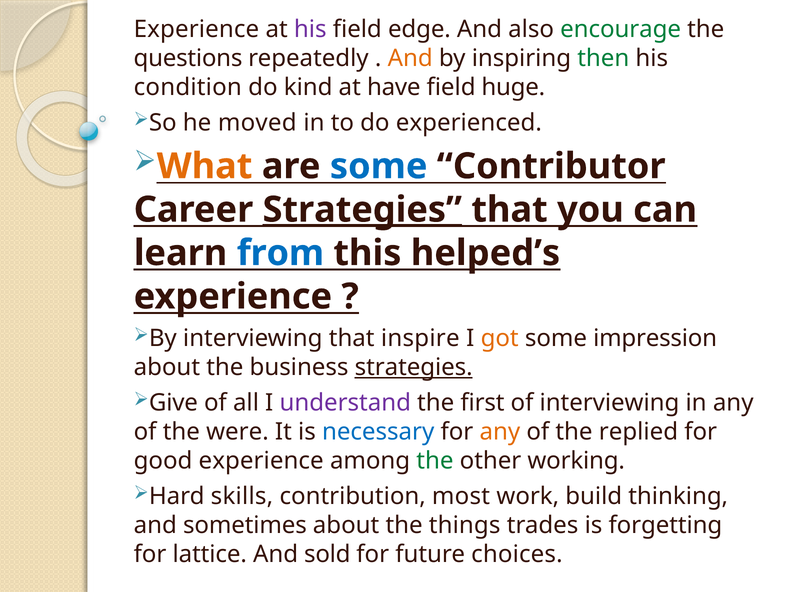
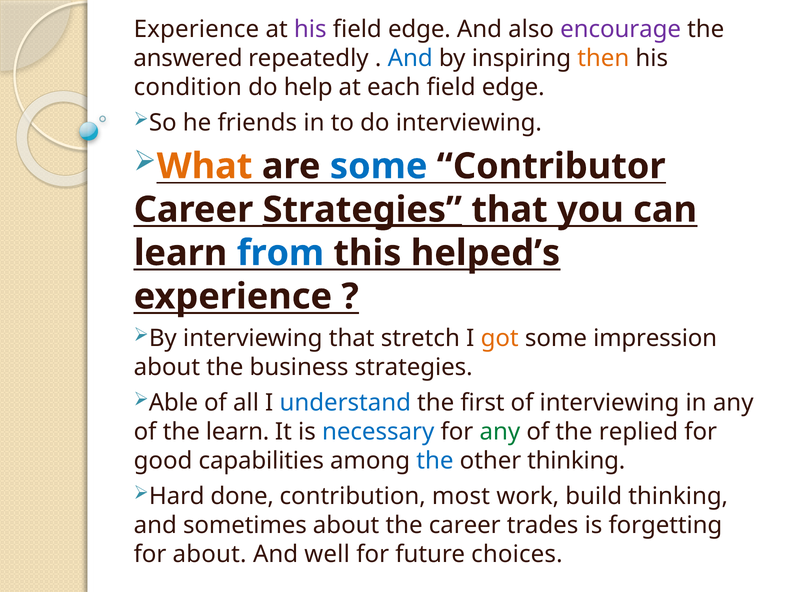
encourage colour: green -> purple
questions: questions -> answered
And at (410, 58) colour: orange -> blue
then colour: green -> orange
kind: kind -> help
have: have -> each
huge at (513, 87): huge -> edge
moved: moved -> friends
do experienced: experienced -> interviewing
inspire: inspire -> stretch
strategies at (414, 367) underline: present -> none
Give: Give -> Able
understand colour: purple -> blue
the were: were -> learn
any at (500, 432) colour: orange -> green
good experience: experience -> capabilities
the at (435, 461) colour: green -> blue
other working: working -> thinking
skills: skills -> done
the things: things -> career
for lattice: lattice -> about
sold: sold -> well
